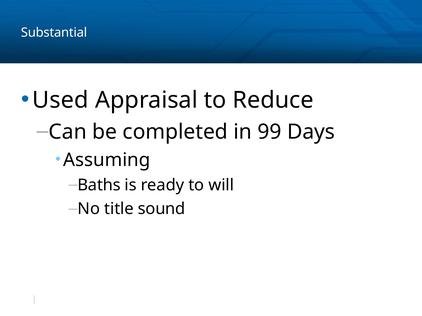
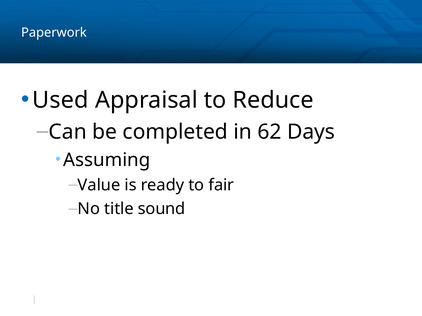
Substantial: Substantial -> Paperwork
99: 99 -> 62
Baths: Baths -> Value
will: will -> fair
